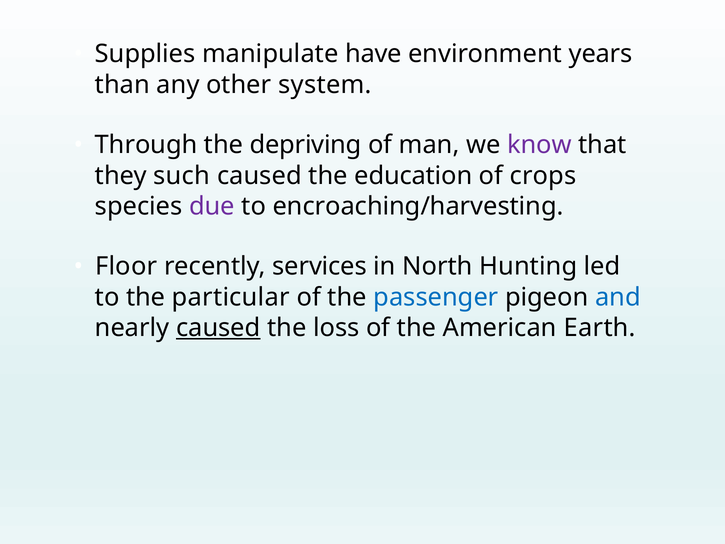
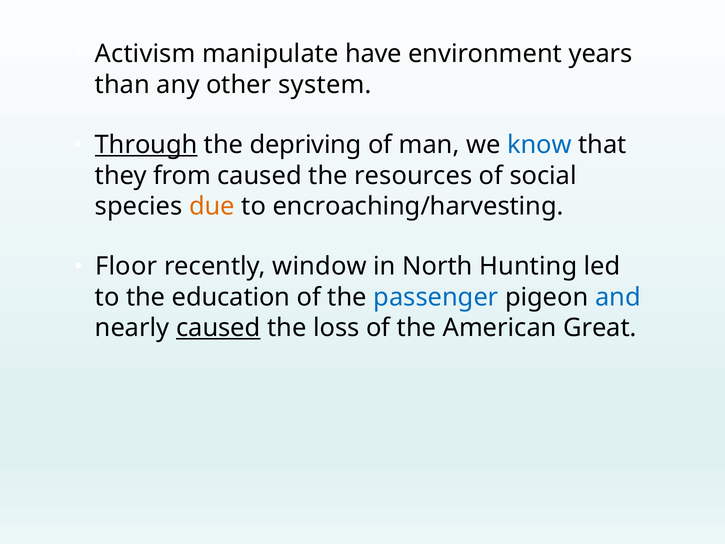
Supplies: Supplies -> Activism
Through underline: none -> present
know colour: purple -> blue
such: such -> from
education: education -> resources
crops: crops -> social
due colour: purple -> orange
services: services -> window
particular: particular -> education
Earth: Earth -> Great
